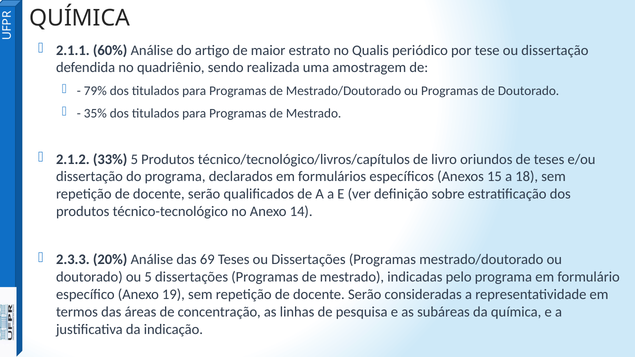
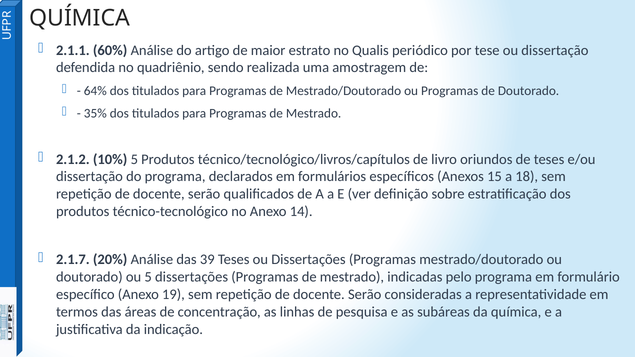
79%: 79% -> 64%
33%: 33% -> 10%
2.3.3: 2.3.3 -> 2.1.7
69: 69 -> 39
